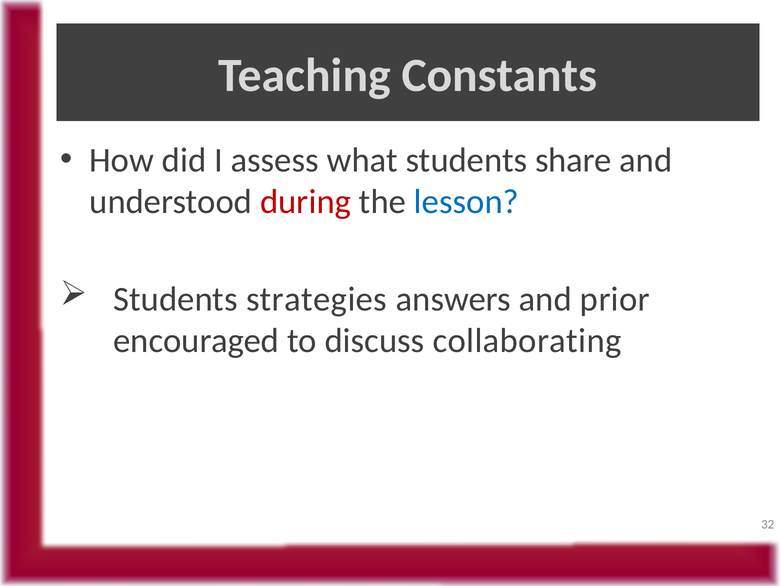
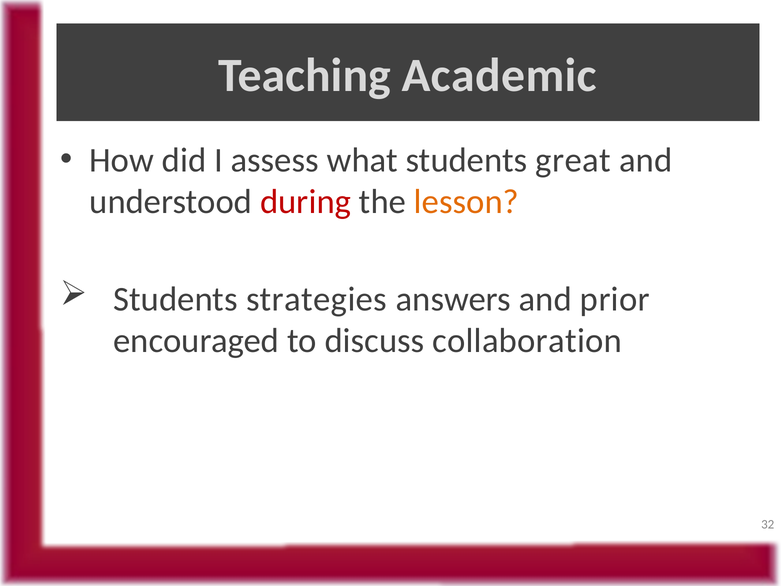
Constants: Constants -> Academic
share: share -> great
lesson colour: blue -> orange
collaborating: collaborating -> collaboration
